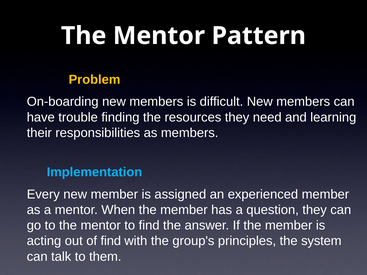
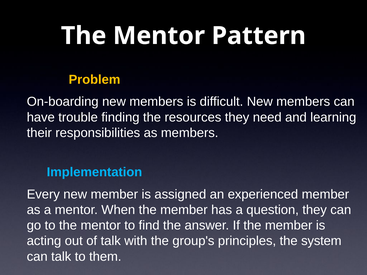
of find: find -> talk
